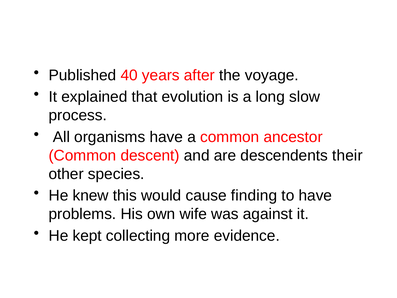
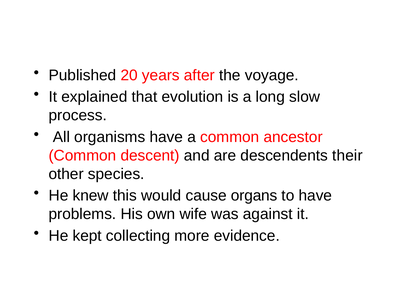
40: 40 -> 20
finding: finding -> organs
